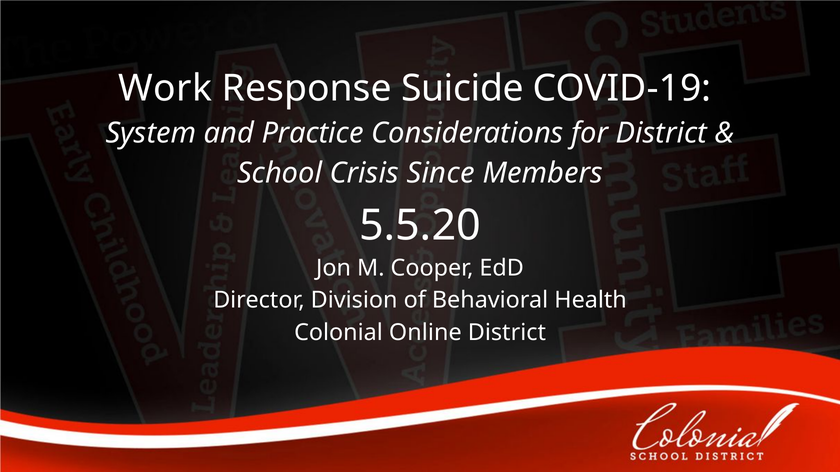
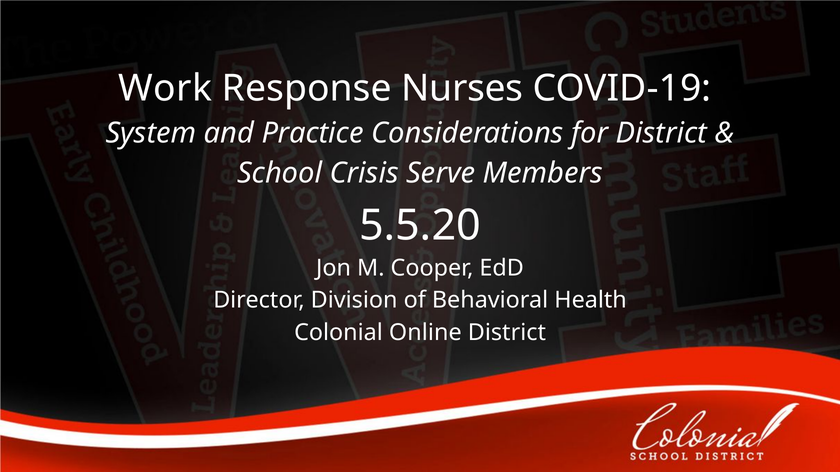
Suicide: Suicide -> Nurses
Since: Since -> Serve
